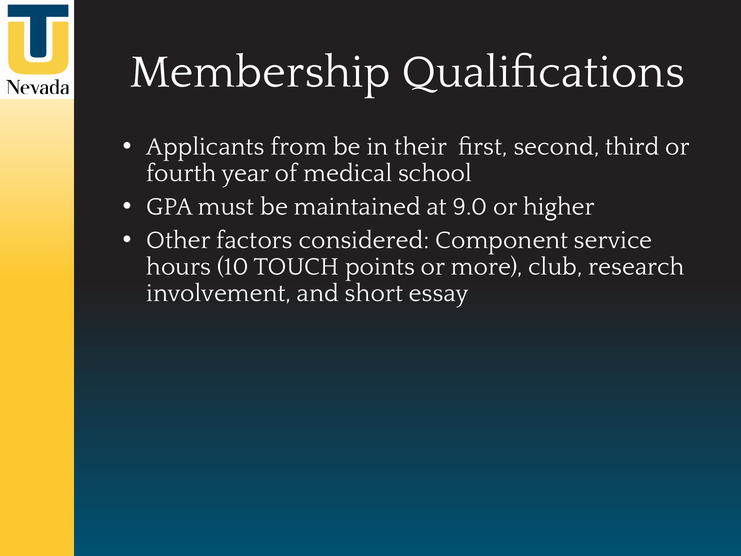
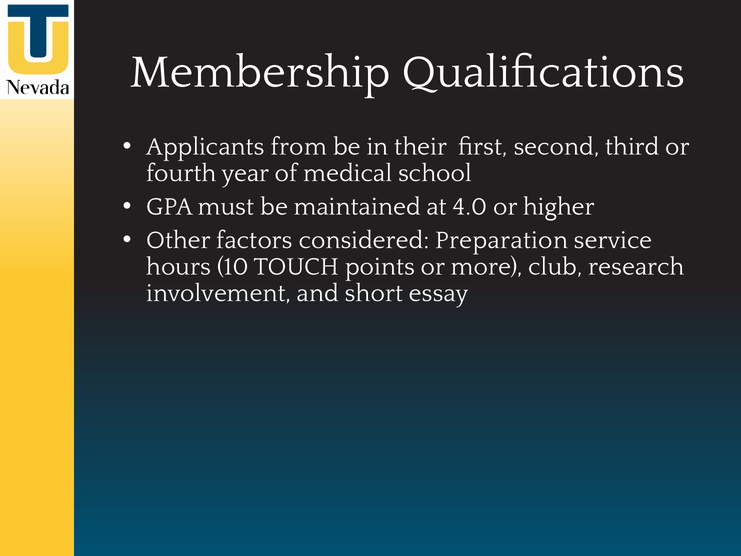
9.0: 9.0 -> 4.0
Component: Component -> Preparation
